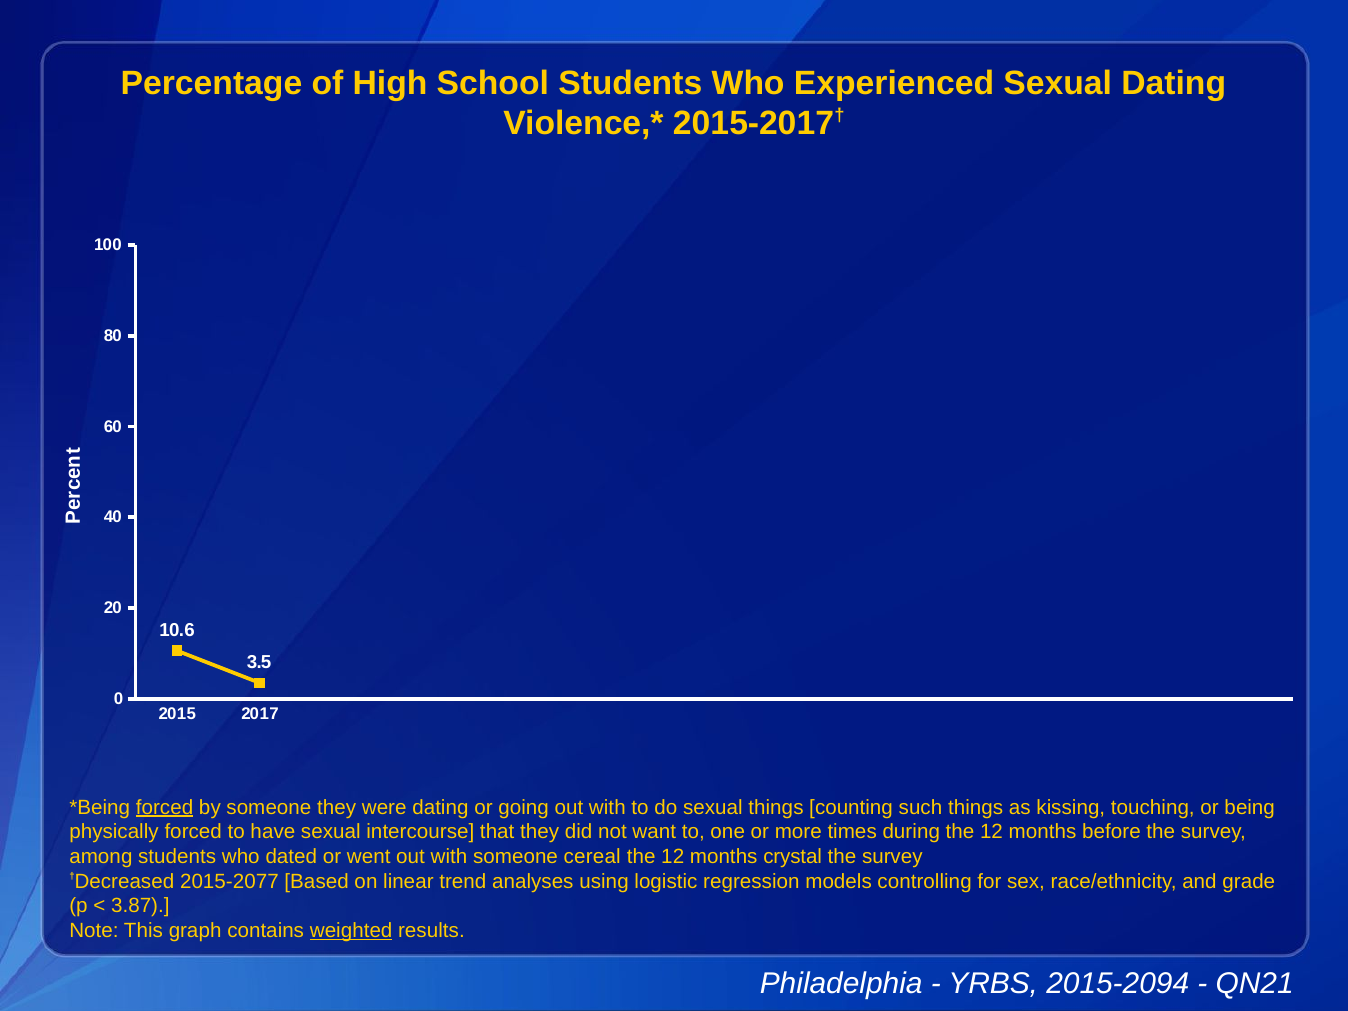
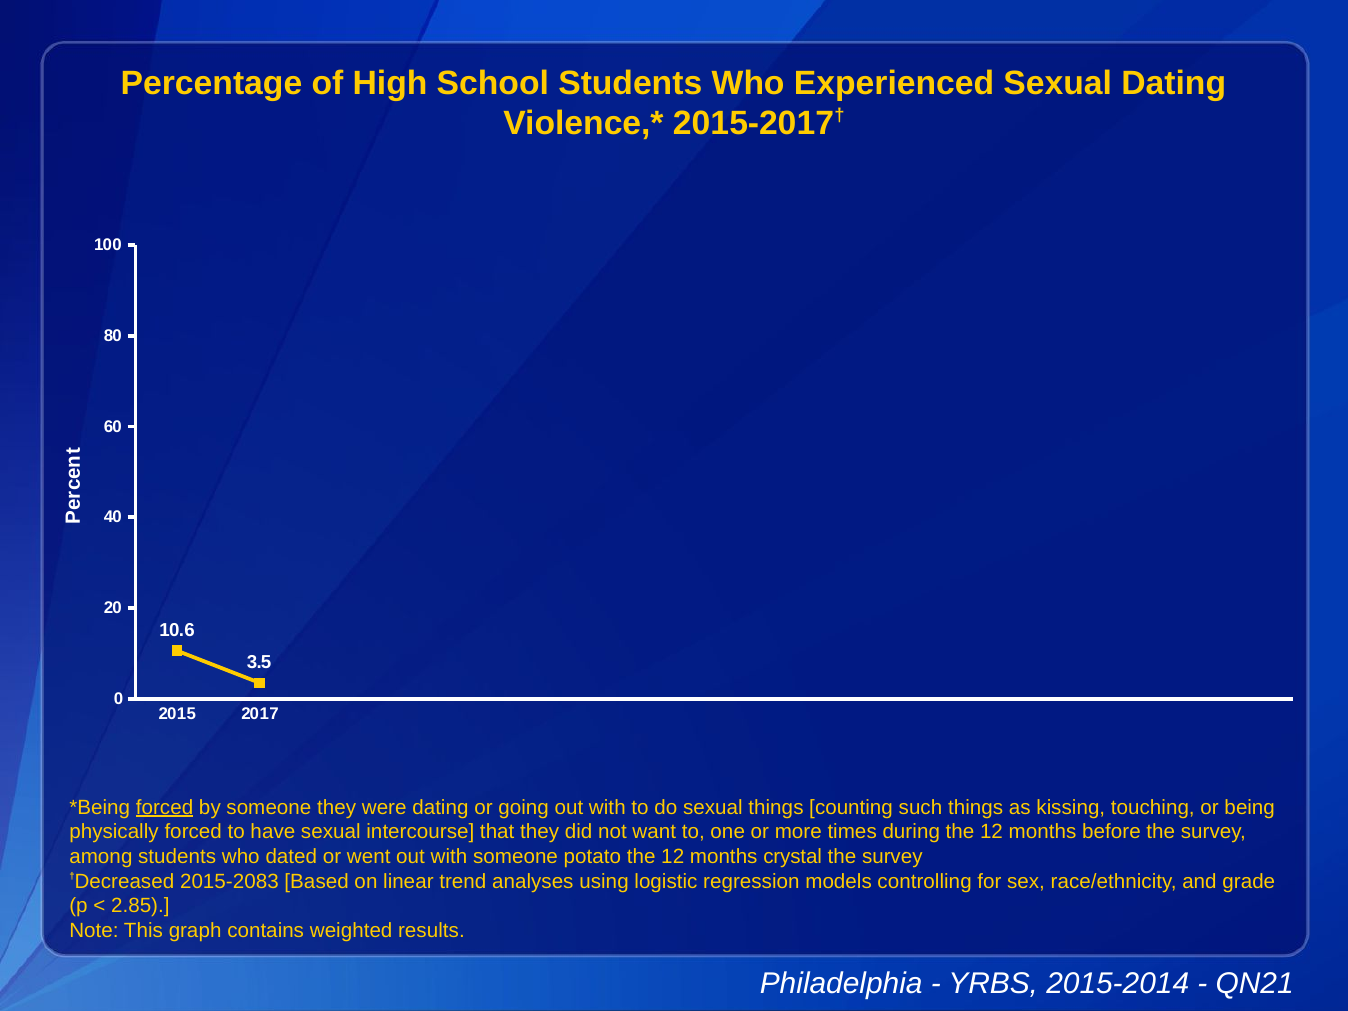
cereal: cereal -> potato
2015-2077: 2015-2077 -> 2015-2083
3.87: 3.87 -> 2.85
weighted underline: present -> none
2015-2094: 2015-2094 -> 2015-2014
